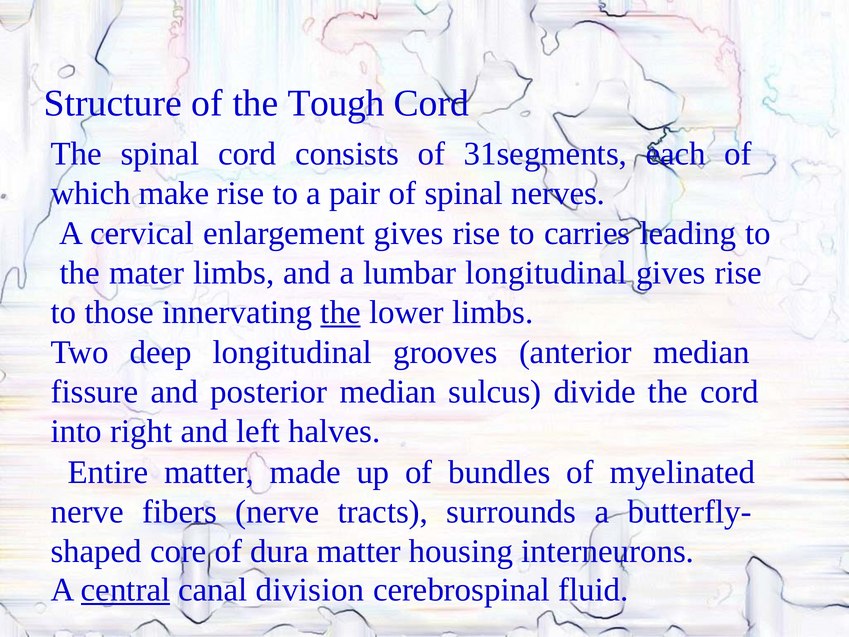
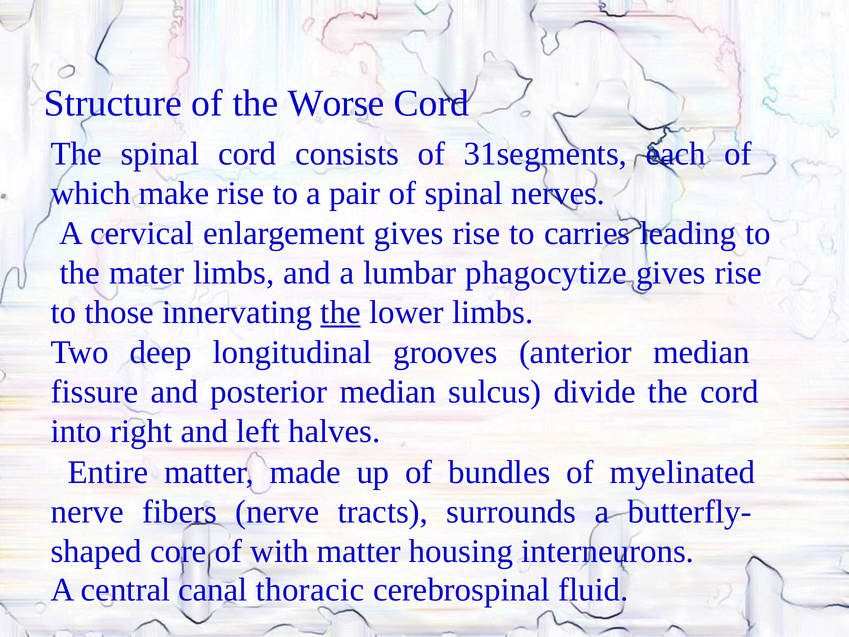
Tough: Tough -> Worse
lumbar longitudinal: longitudinal -> phagocytize
dura: dura -> with
central underline: present -> none
division: division -> thoracic
